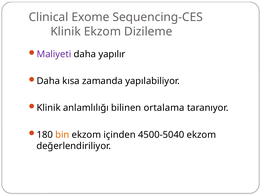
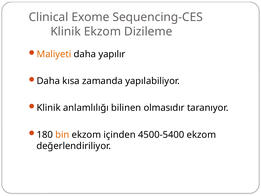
Maliyeti colour: purple -> orange
ortalama: ortalama -> olmasıdır
4500-5040: 4500-5040 -> 4500-5400
